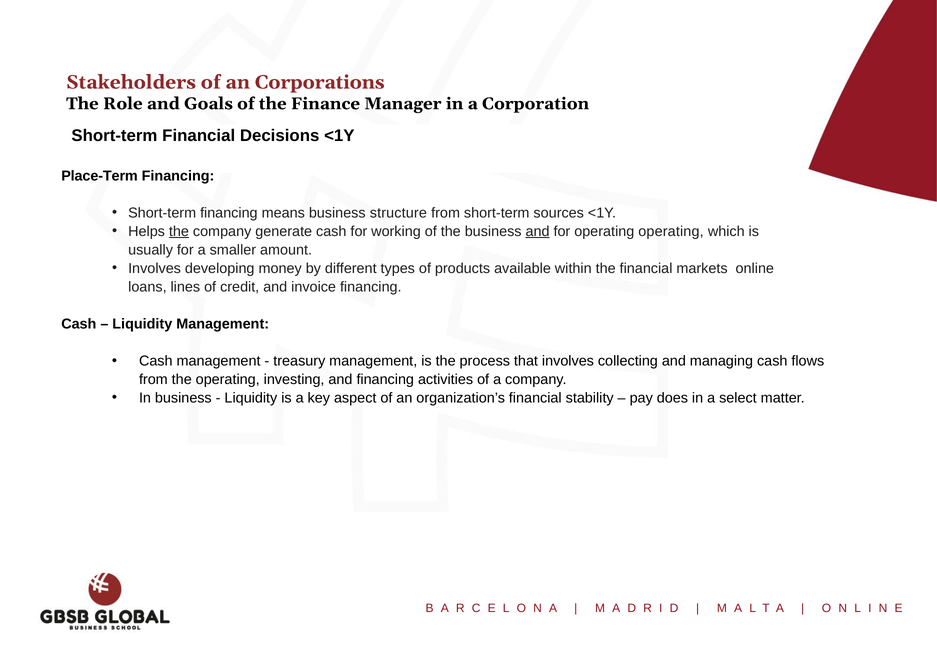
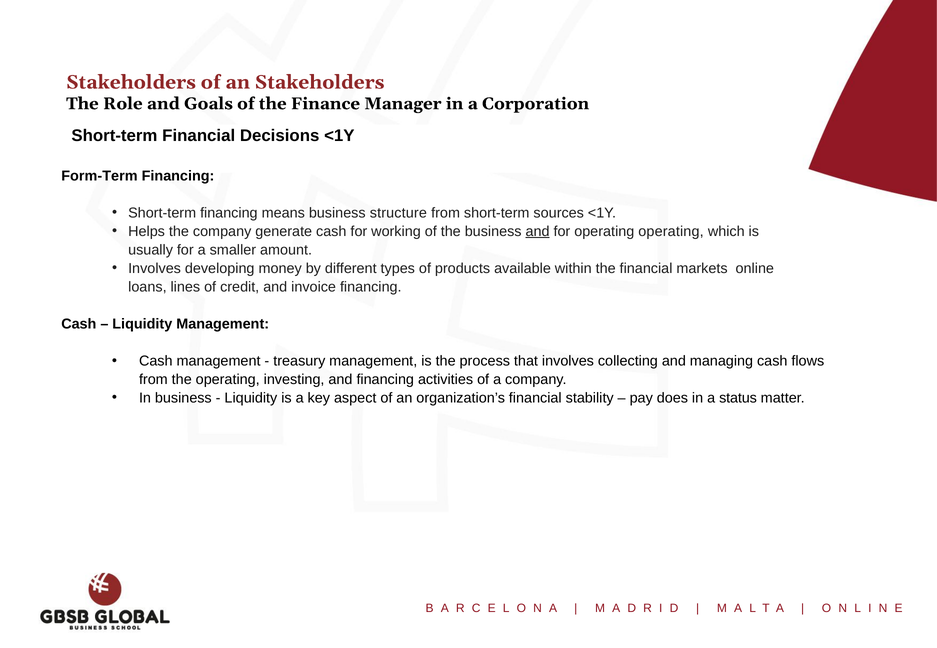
an Corporations: Corporations -> Stakeholders
Place-Term: Place-Term -> Form-Term
the at (179, 232) underline: present -> none
select: select -> status
